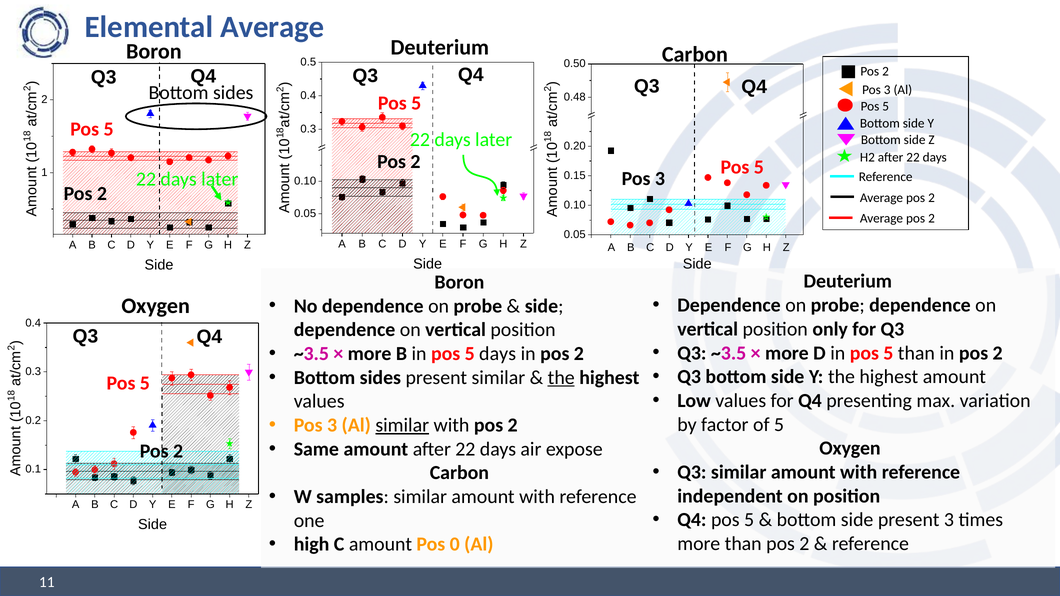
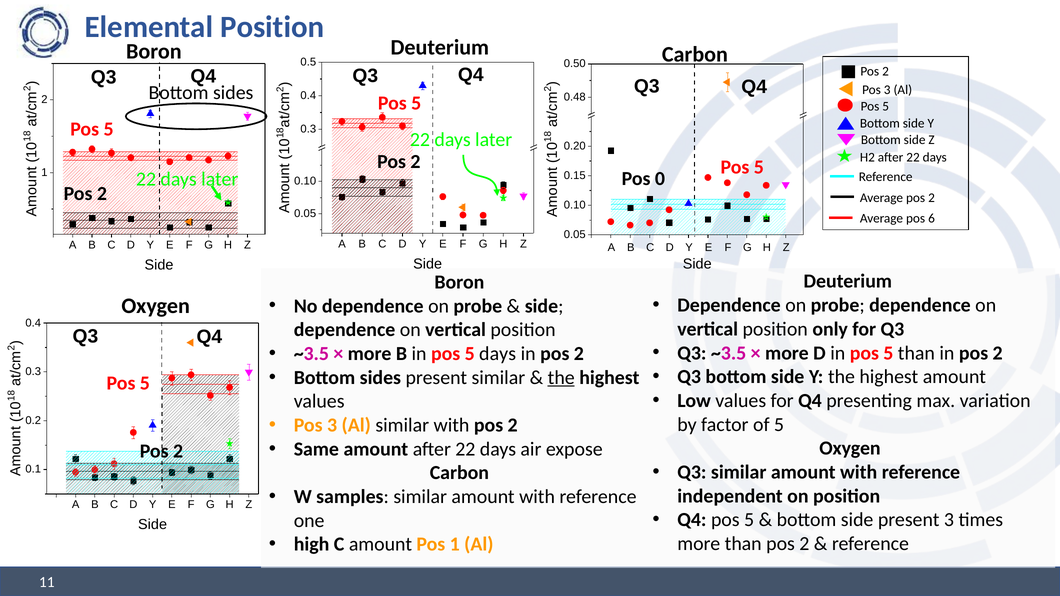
Elemental Average: Average -> Position
3 at (660, 179): 3 -> 0
2 at (931, 219): 2 -> 6
similar at (402, 425) underline: present -> none
Pos 0: 0 -> 1
